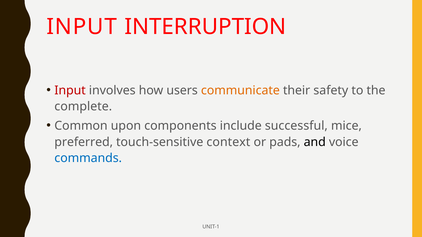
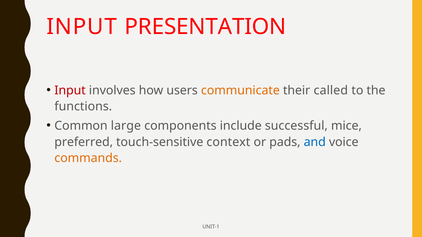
INTERRUPTION: INTERRUPTION -> PRESENTATION
safety: safety -> called
complete: complete -> functions
upon: upon -> large
and colour: black -> blue
commands colour: blue -> orange
